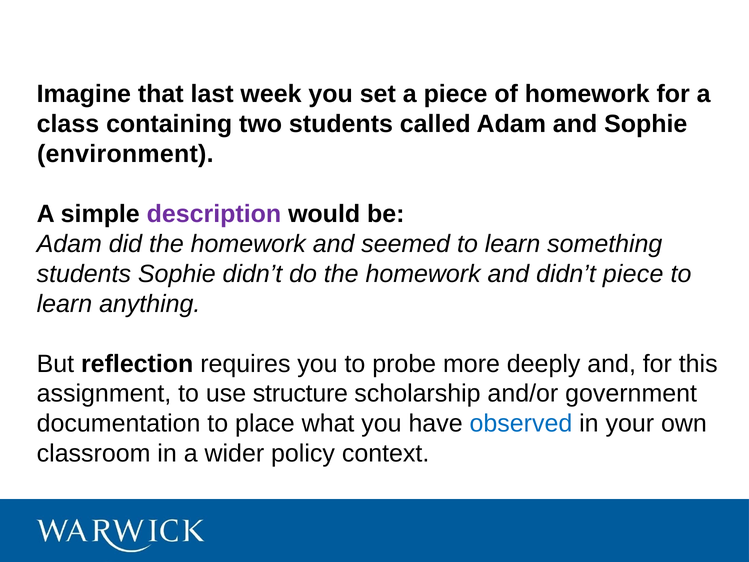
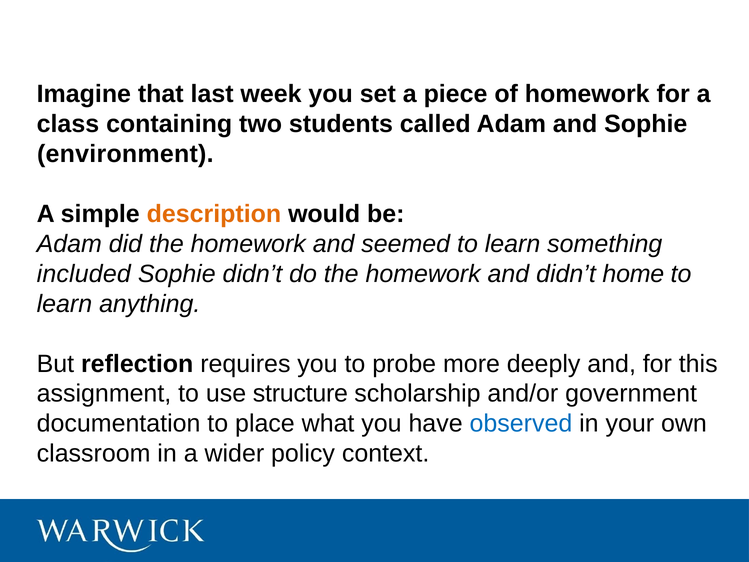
description colour: purple -> orange
students at (84, 274): students -> included
didn’t piece: piece -> home
